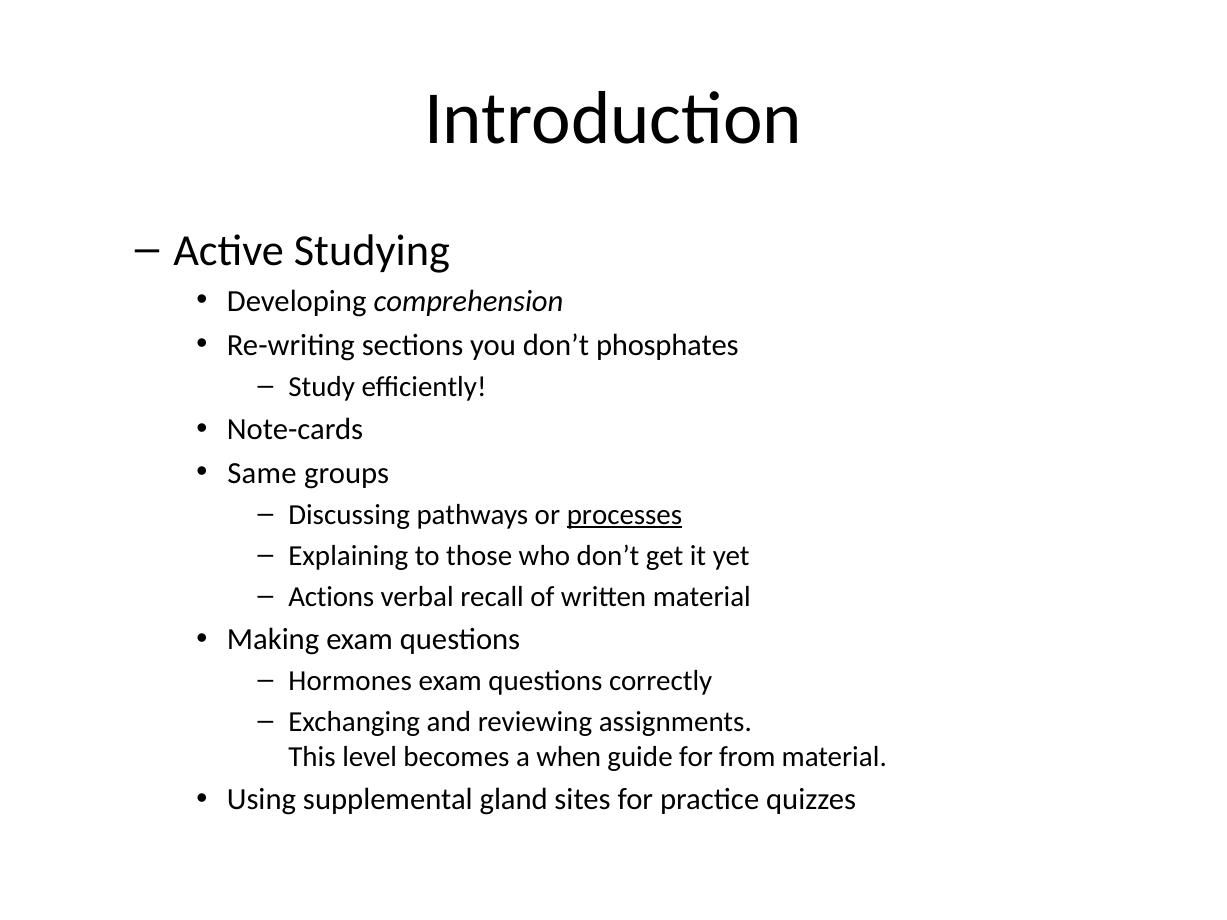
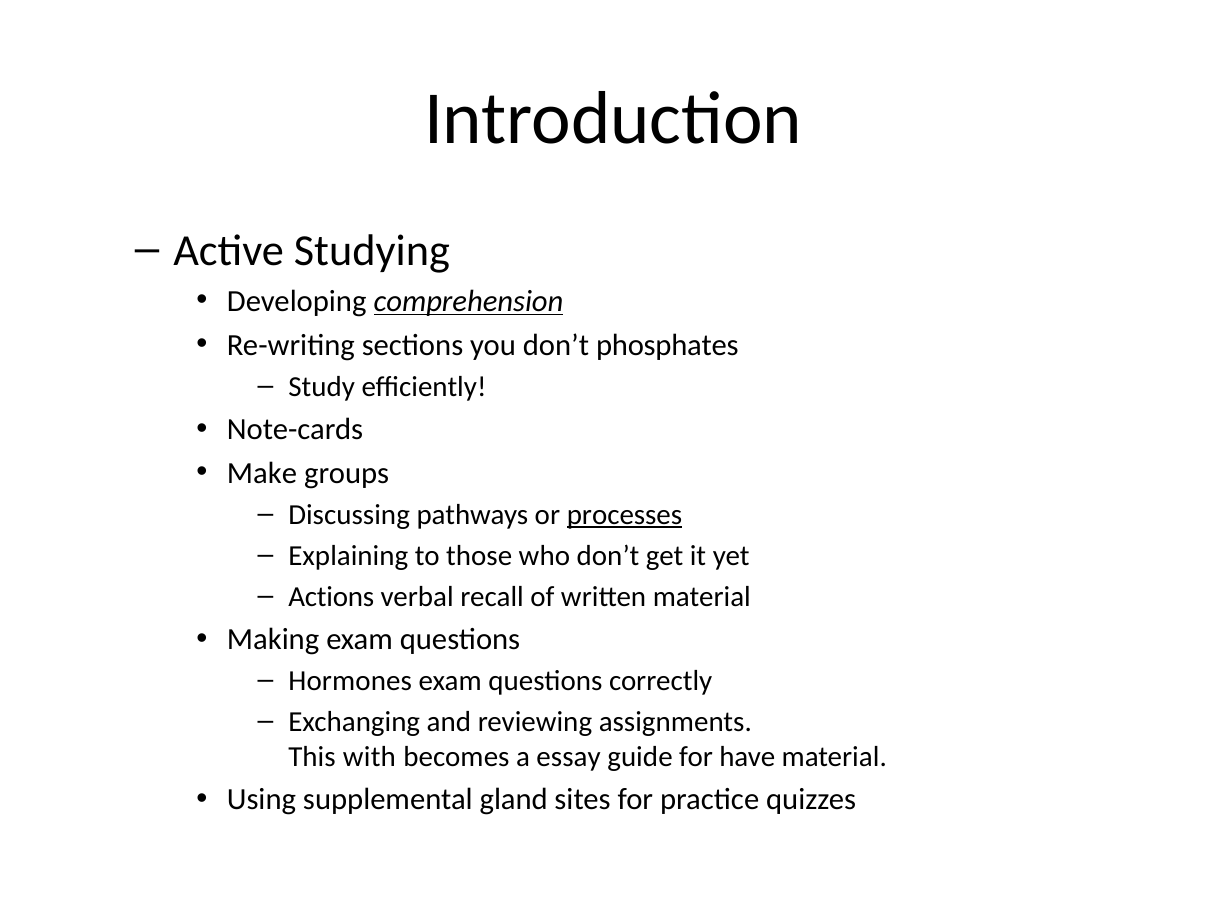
comprehension underline: none -> present
Same: Same -> Make
level: level -> with
when: when -> essay
from: from -> have
